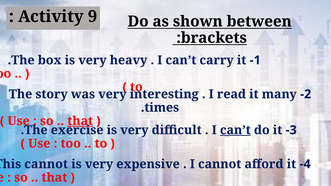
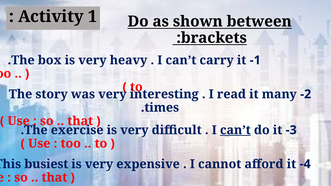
Activity 9: 9 -> 1
that at (80, 121) underline: present -> none
cannot at (46, 164): cannot -> busiest
